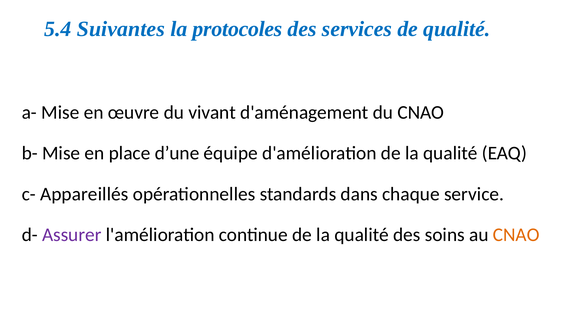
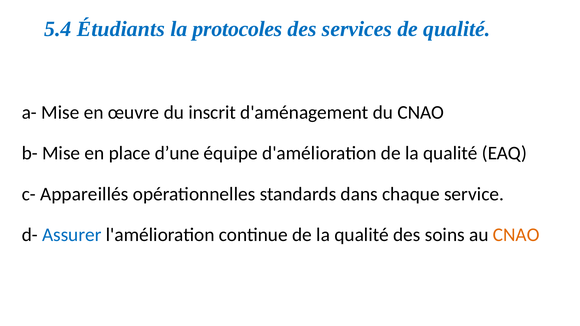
Suivantes: Suivantes -> Étudiants
vivant: vivant -> inscrit
Assurer colour: purple -> blue
